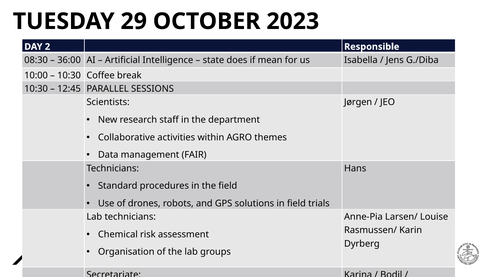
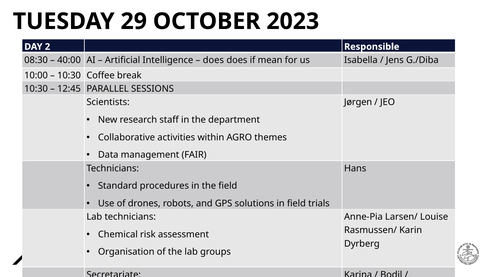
36:00: 36:00 -> 40:00
state at (213, 60): state -> does
